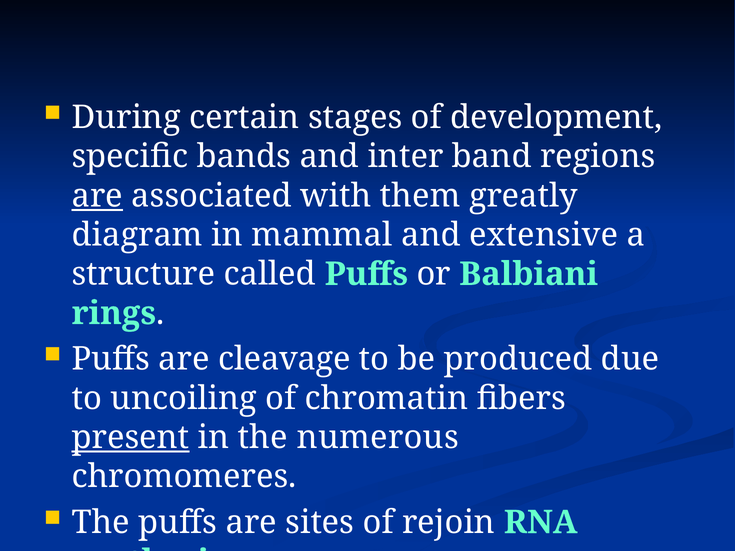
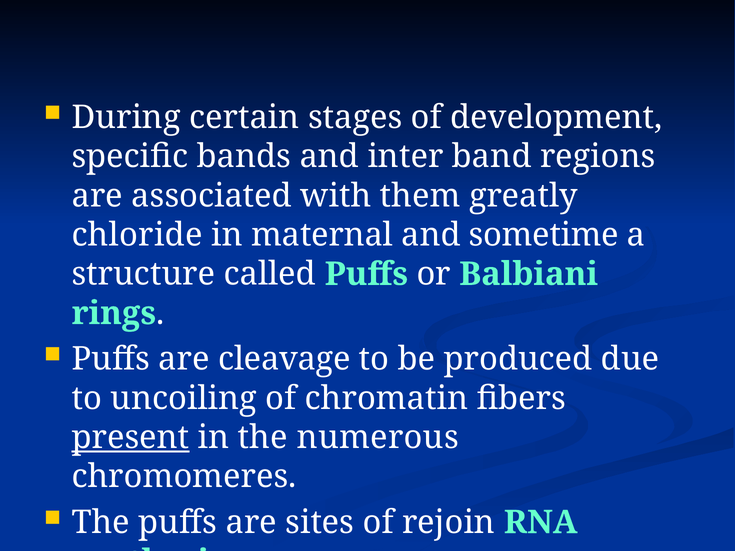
are at (97, 196) underline: present -> none
diagram: diagram -> chloride
mammal: mammal -> maternal
extensive: extensive -> sometime
